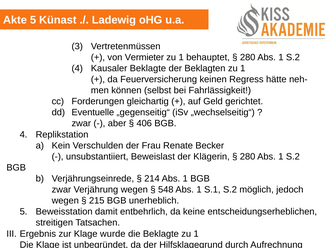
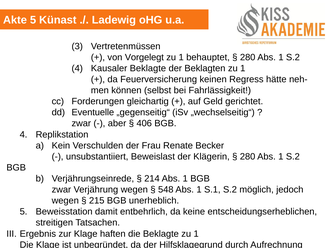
Vermieter: Vermieter -> Vorgelegt
wurde: wurde -> haften
